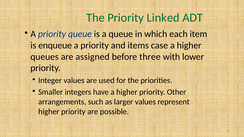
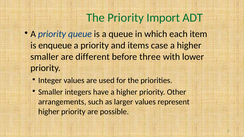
Linked: Linked -> Import
queues at (45, 57): queues -> smaller
assigned: assigned -> different
